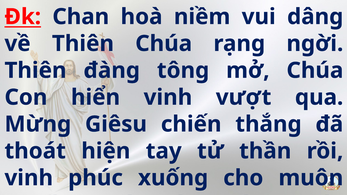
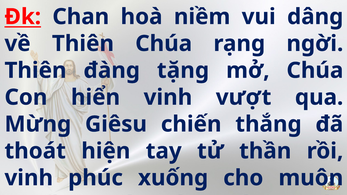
tông: tông -> tặng
